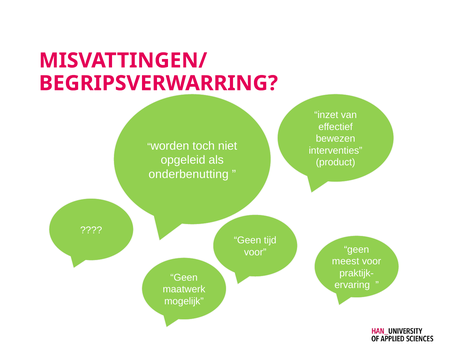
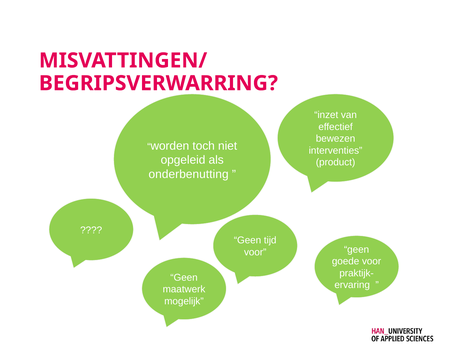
meest: meest -> goede
